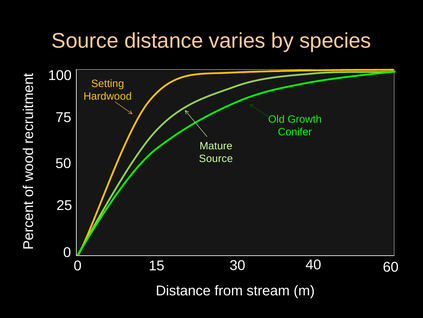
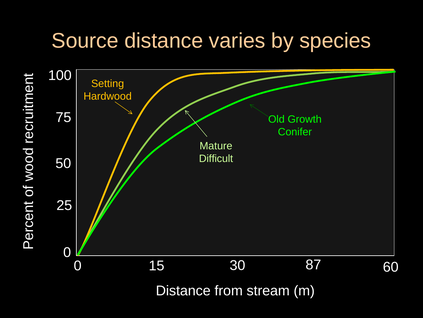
Source at (216, 158): Source -> Difficult
40: 40 -> 87
